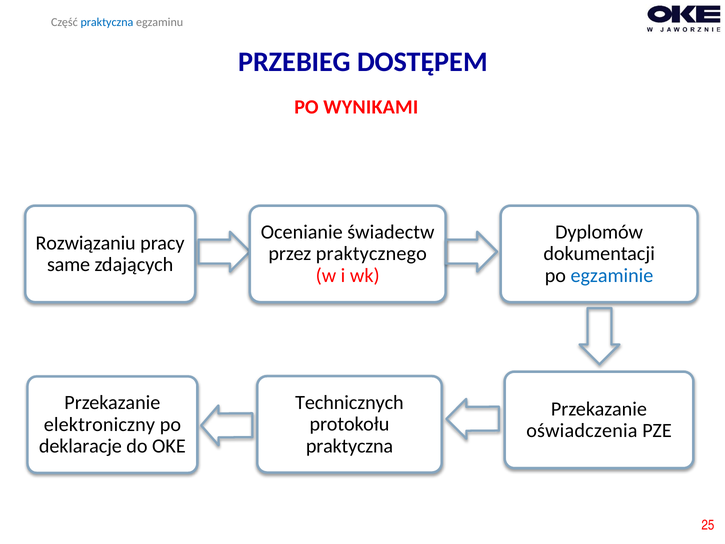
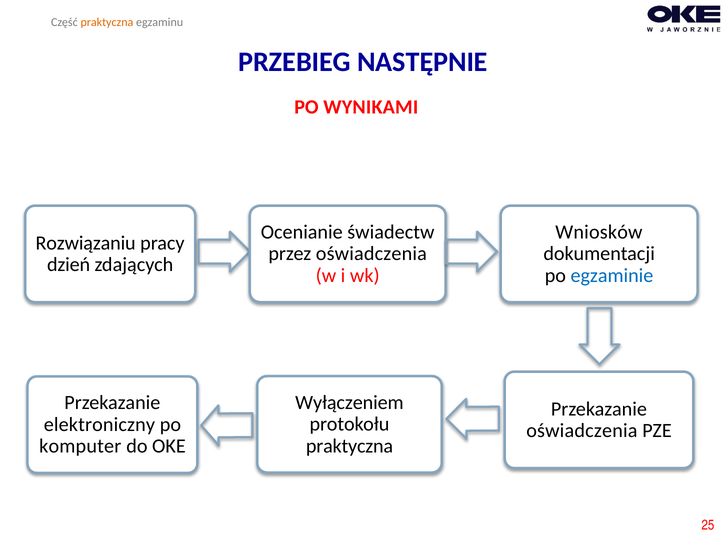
praktyczna at (107, 22) colour: blue -> orange
DOSTĘPEM: DOSTĘPEM -> NASTĘPNIE
Dyplomów: Dyplomów -> Wniosków
przez praktycznego: praktycznego -> oświadczenia
same: same -> dzień
Technicznych: Technicznych -> Wyłączeniem
deklaracje: deklaracje -> komputer
